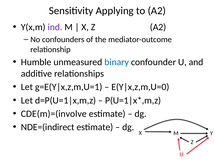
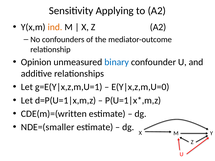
ind colour: purple -> orange
Humble: Humble -> Opinion
CDE(m)=(involve: CDE(m)=(involve -> CDE(m)=(written
NDE=(indirect: NDE=(indirect -> NDE=(smaller
